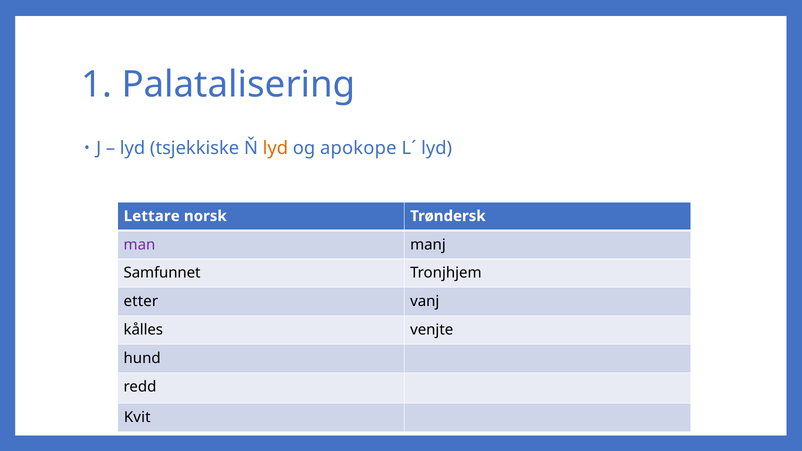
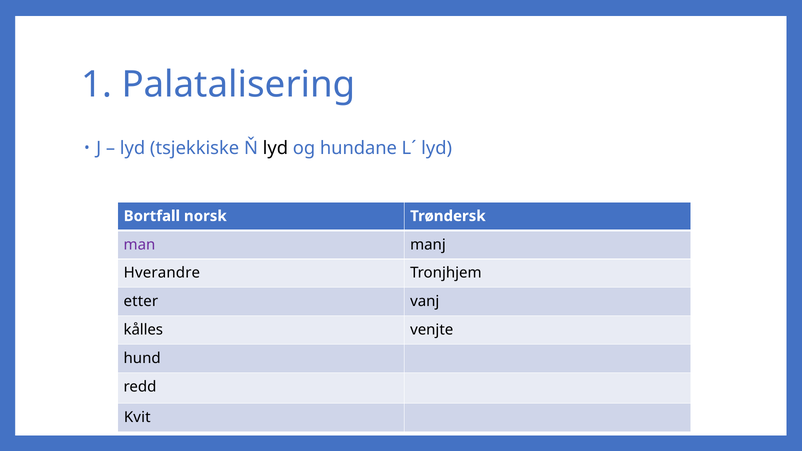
lyd at (275, 148) colour: orange -> black
apokope: apokope -> hundane
Lettare: Lettare -> Bortfall
Samfunnet: Samfunnet -> Hverandre
